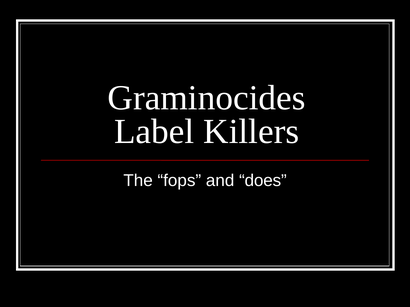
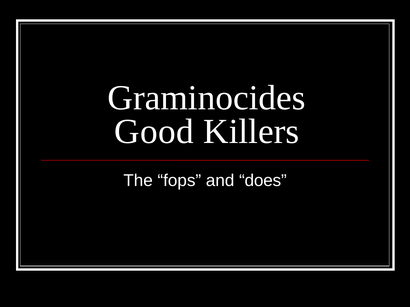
Label: Label -> Good
